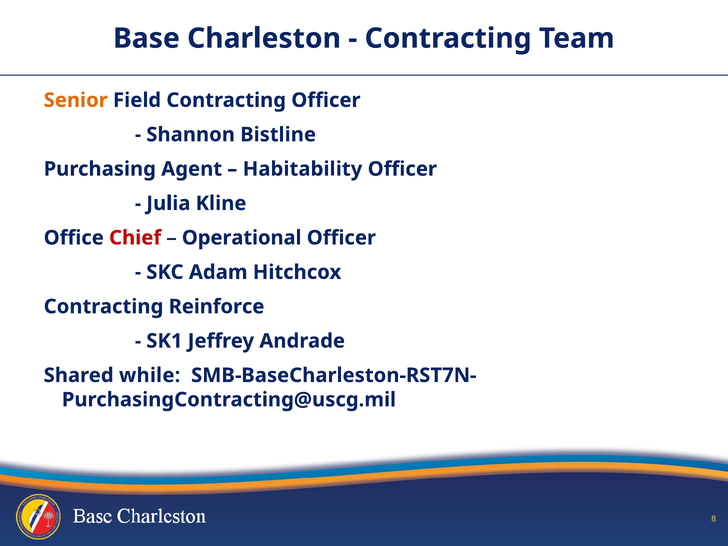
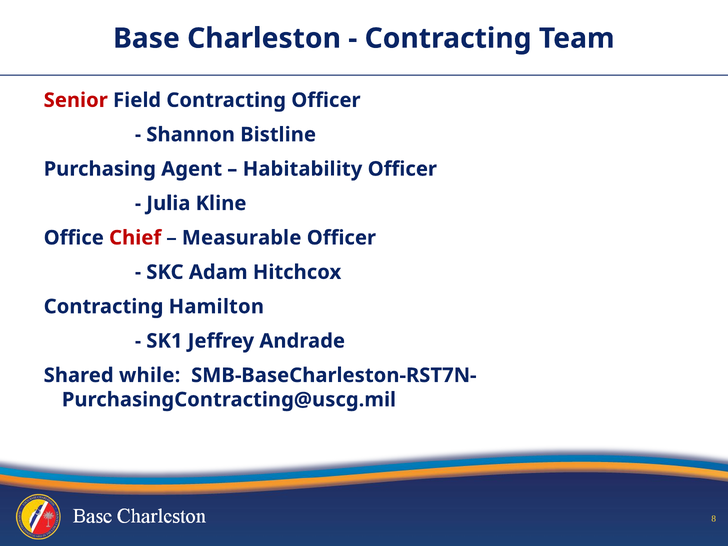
Senior colour: orange -> red
Operational: Operational -> Measurable
Reinforce: Reinforce -> Hamilton
